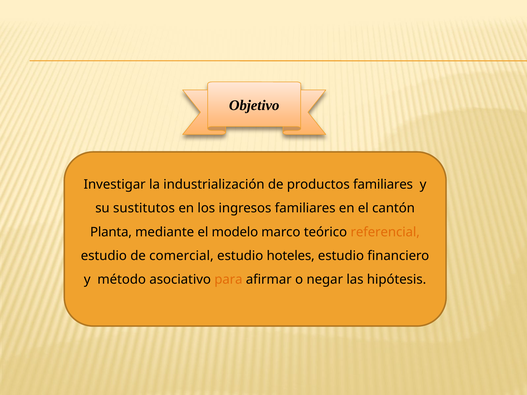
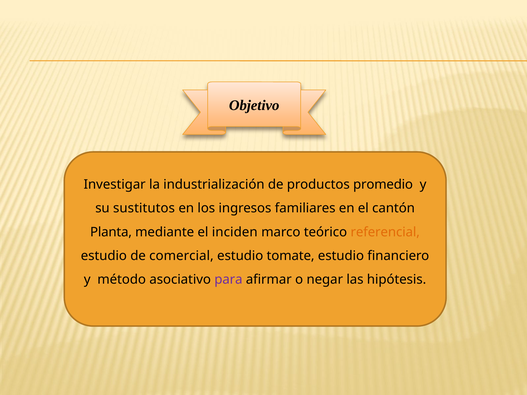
productos familiares: familiares -> promedio
modelo: modelo -> inciden
hoteles: hoteles -> tomate
para colour: orange -> purple
